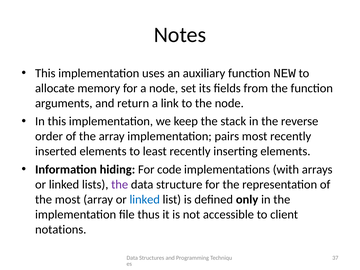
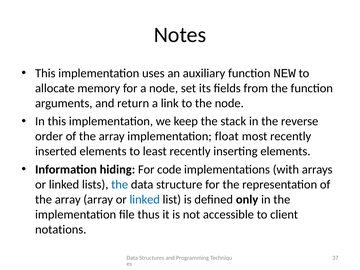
pairs: pairs -> float
the at (120, 185) colour: purple -> blue
most at (68, 200): most -> array
